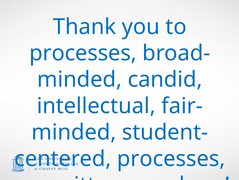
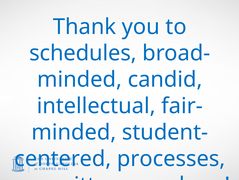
processes at (83, 53): processes -> schedules
